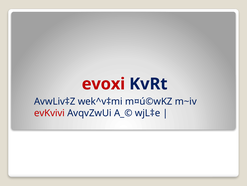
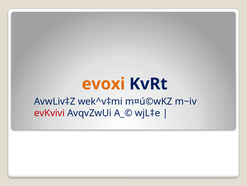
evoxi colour: red -> orange
